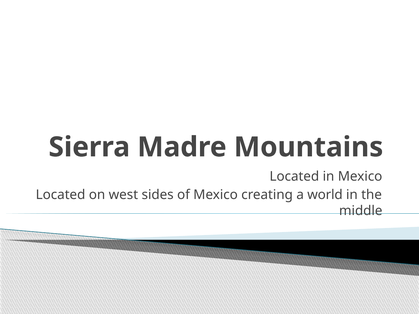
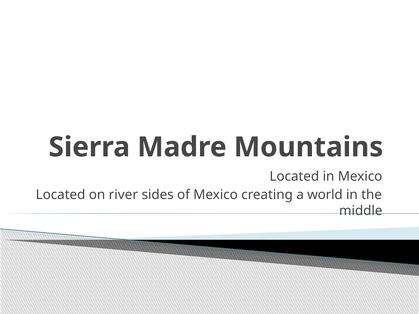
west: west -> river
